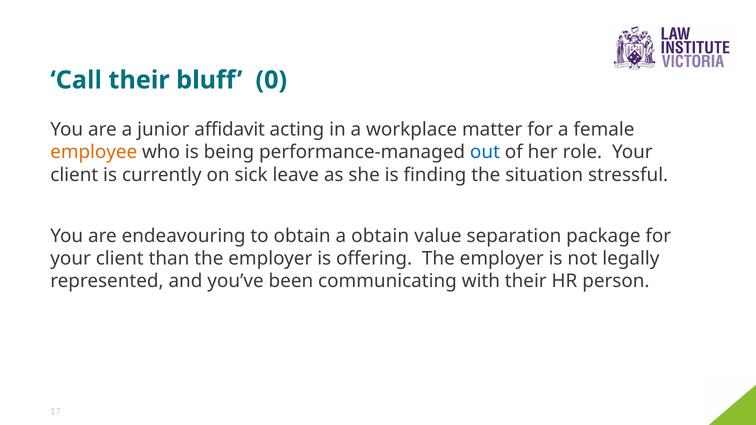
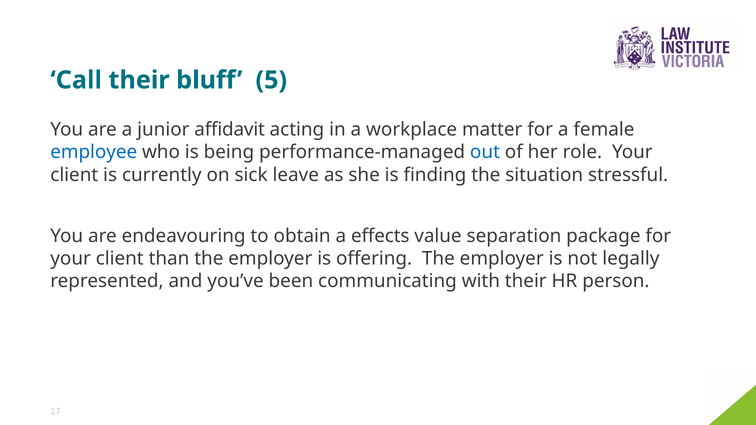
0: 0 -> 5
employee colour: orange -> blue
a obtain: obtain -> effects
